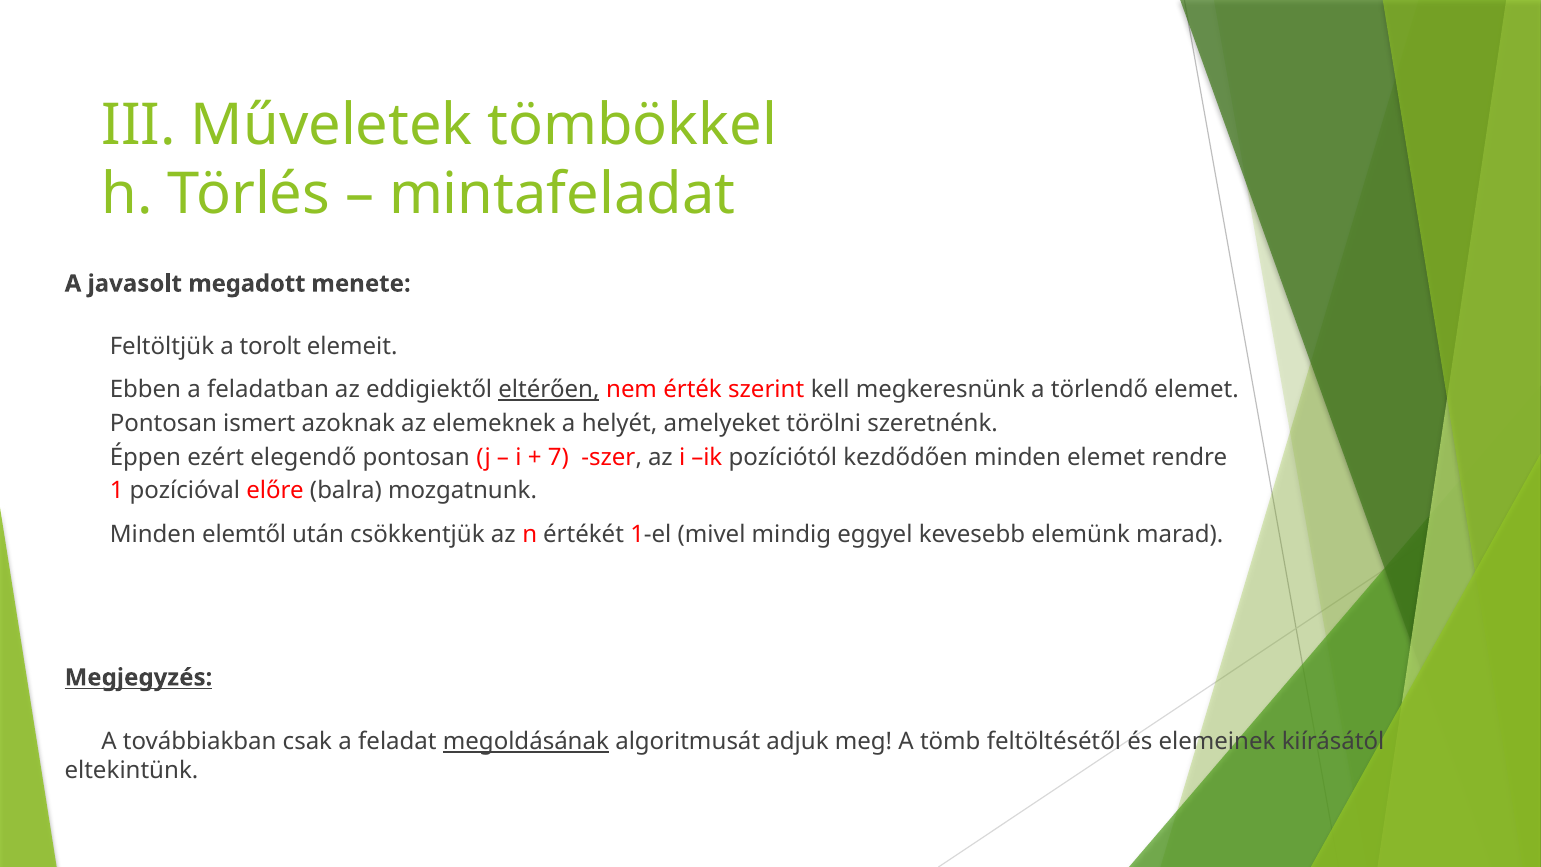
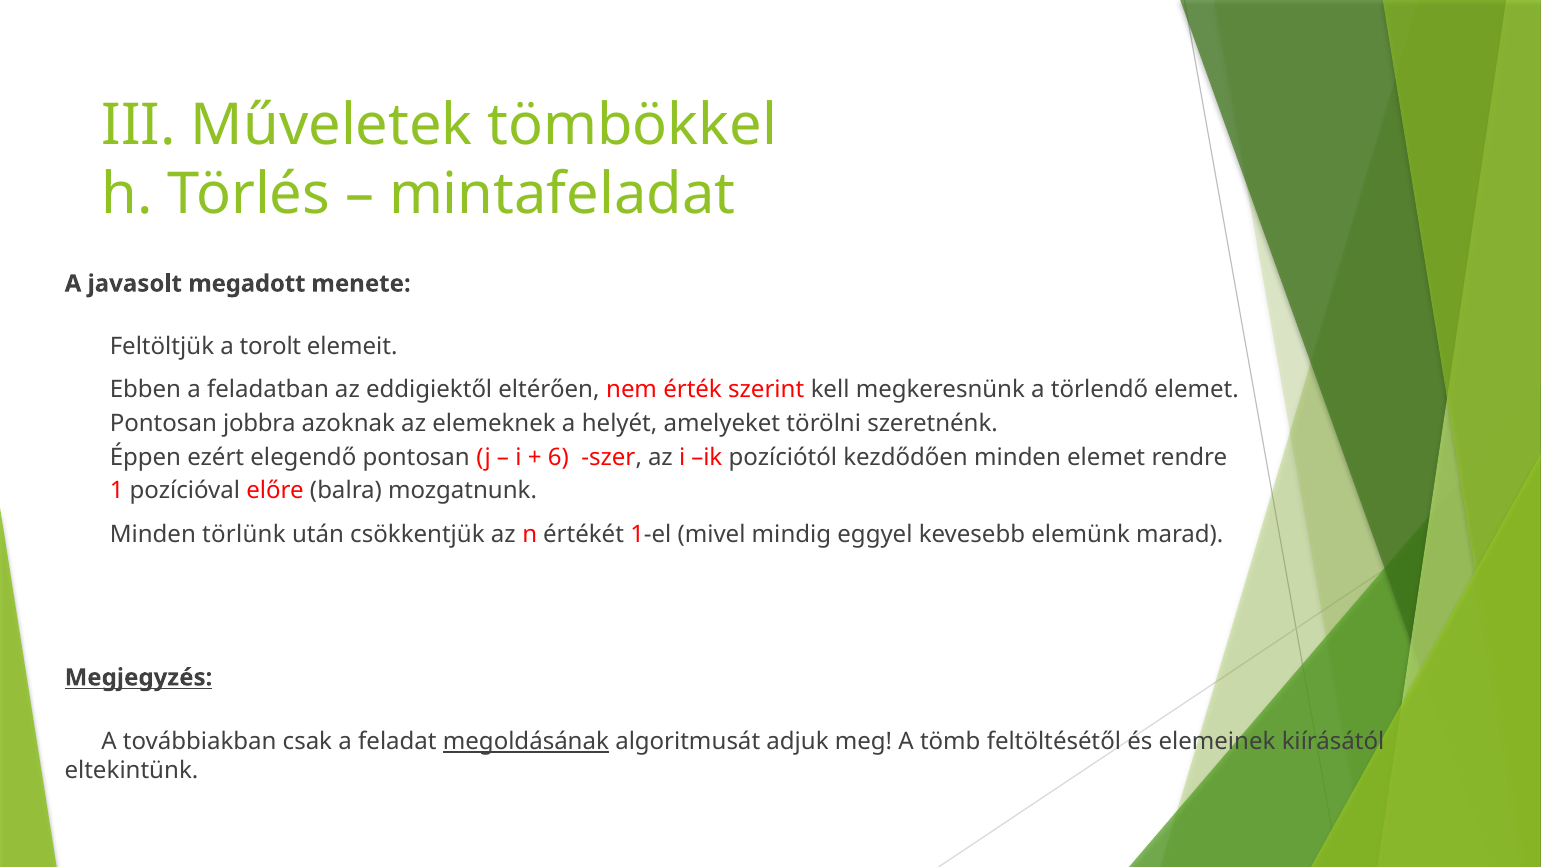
eltérően underline: present -> none
ismert: ismert -> jobbra
7: 7 -> 6
elemtől: elemtől -> törlünk
